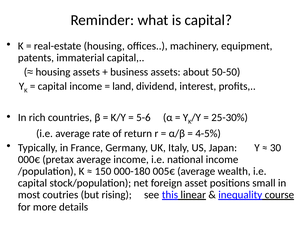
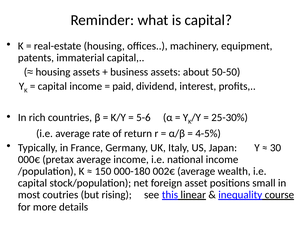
land: land -> paid
005€: 005€ -> 002€
